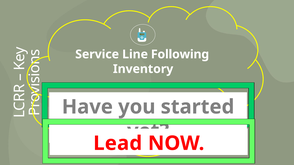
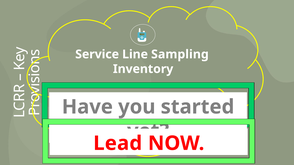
Following: Following -> Sampling
